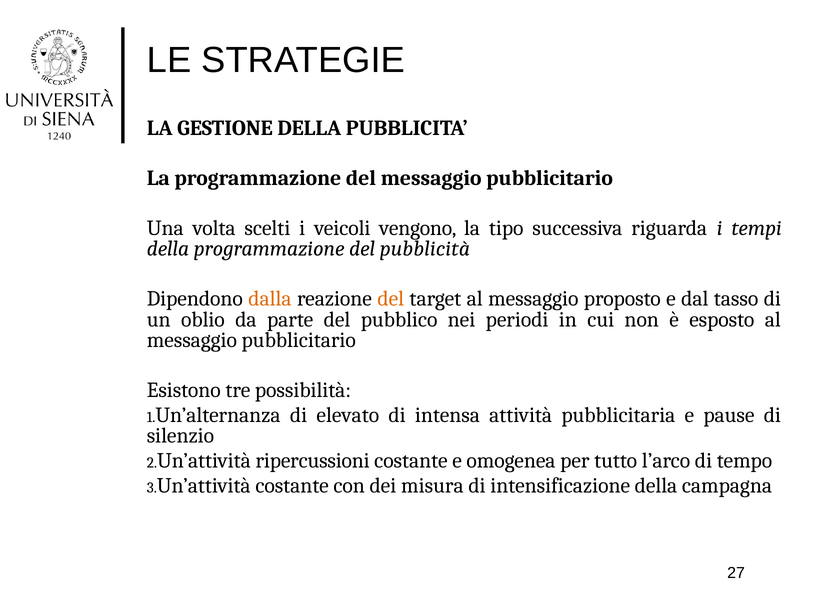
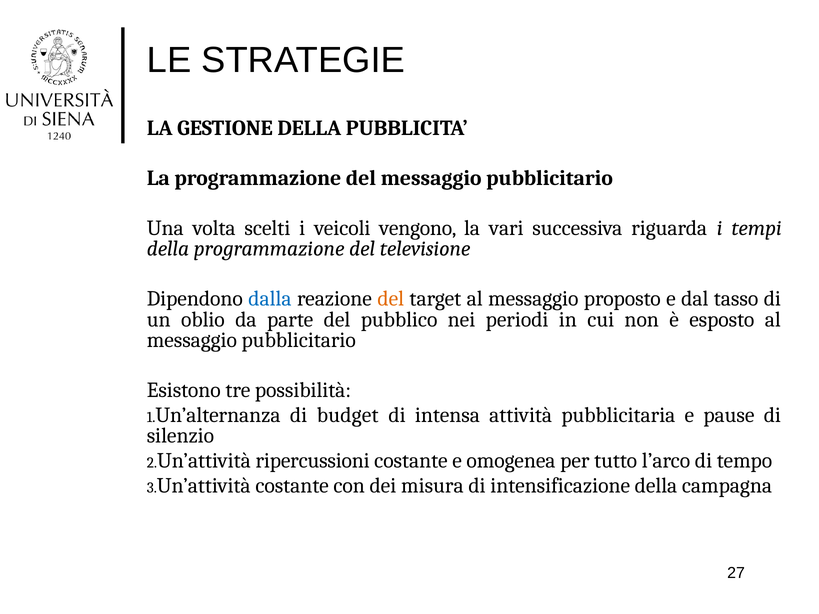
tipo: tipo -> vari
pubblicità: pubblicità -> televisione
dalla colour: orange -> blue
elevato: elevato -> budget
